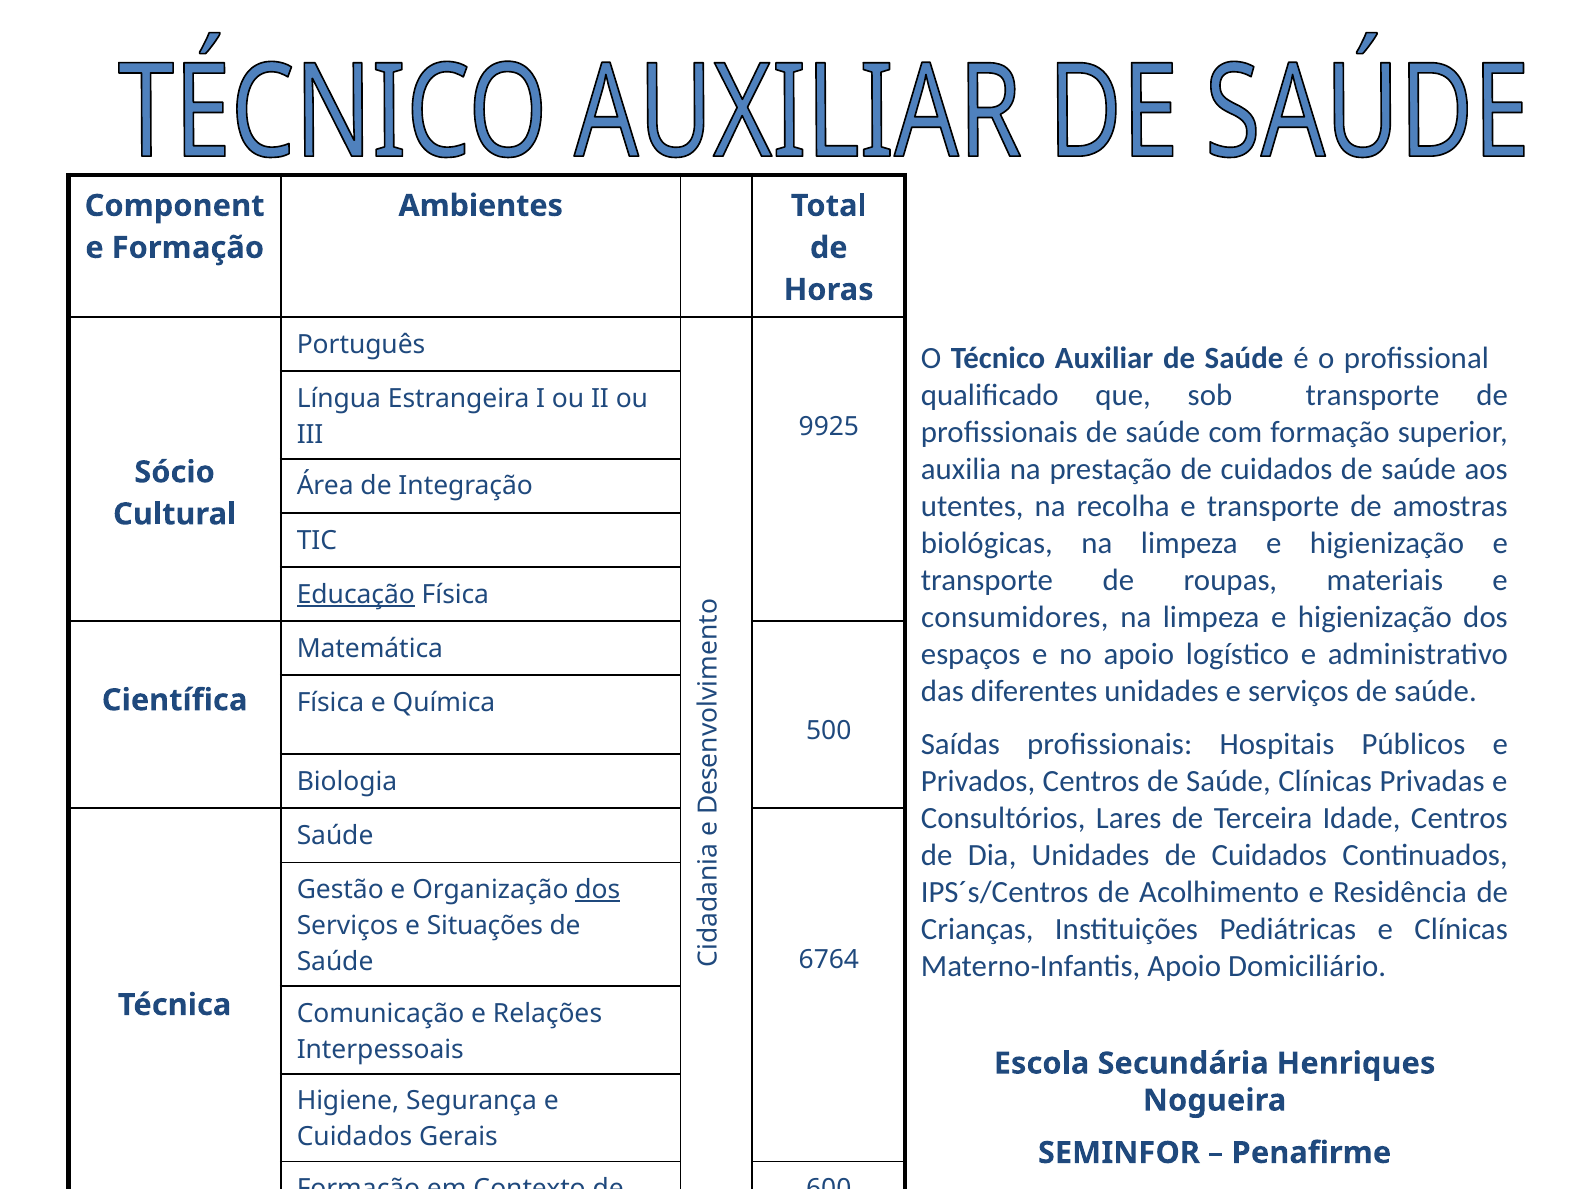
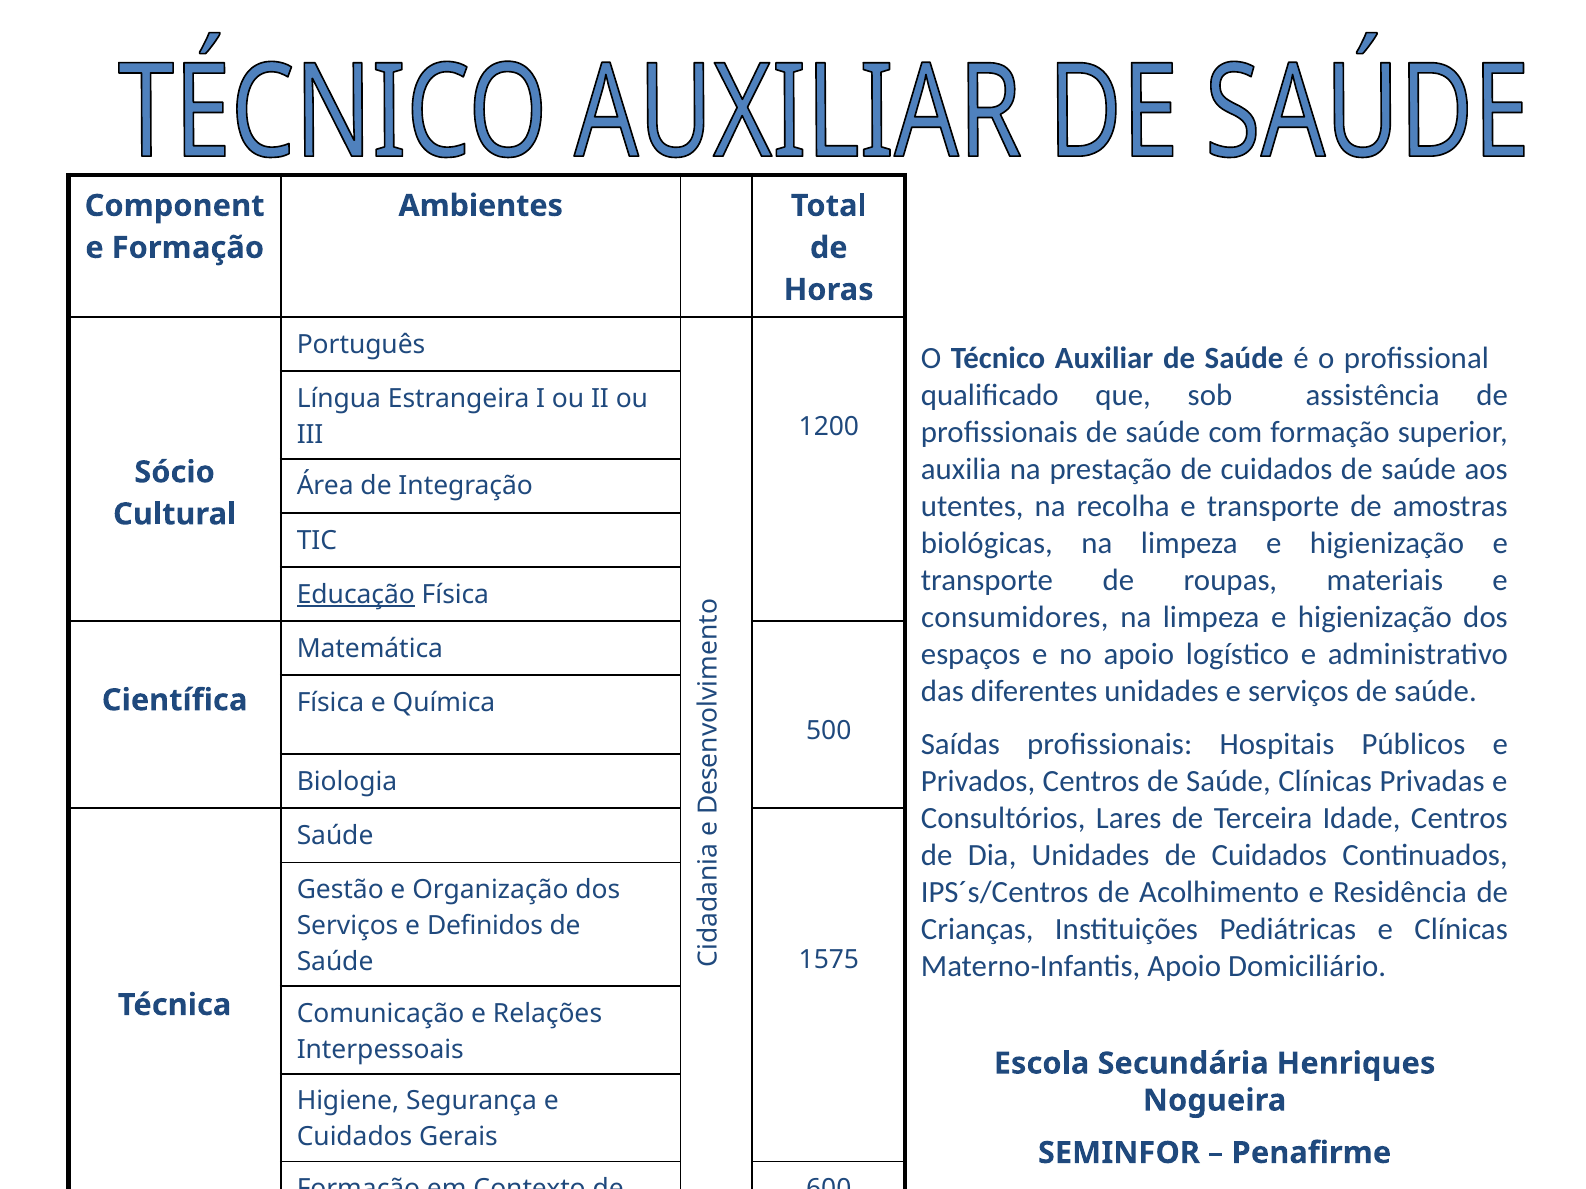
sob transporte: transporte -> assistência
9925: 9925 -> 1200
dos at (598, 890) underline: present -> none
Situações: Situações -> Definidos
6764: 6764 -> 1575
